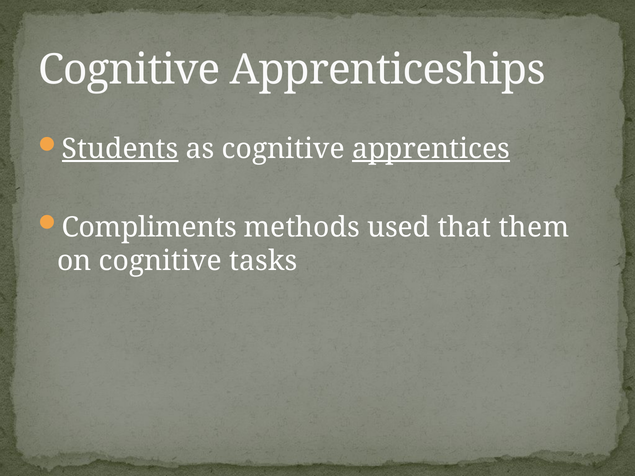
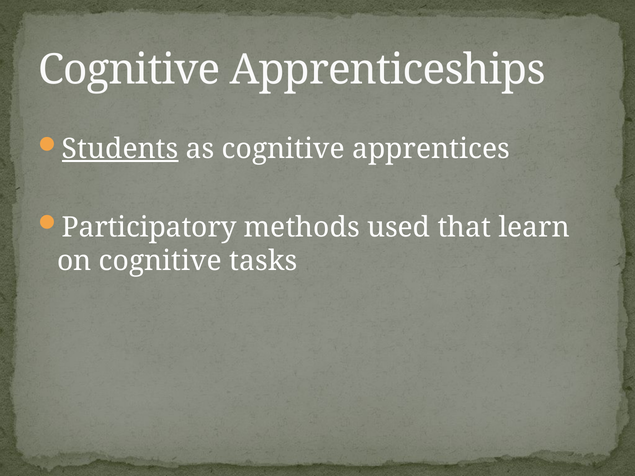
apprentices underline: present -> none
Compliments: Compliments -> Participatory
them: them -> learn
